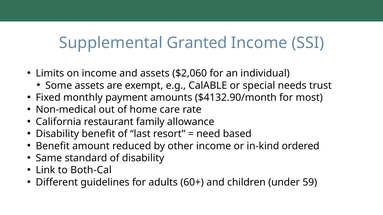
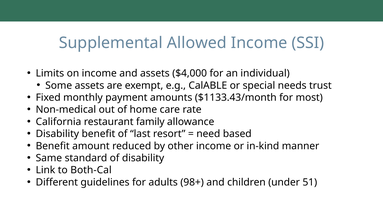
Granted: Granted -> Allowed
$2,060: $2,060 -> $4,000
$4132.90/month: $4132.90/month -> $1133.43/month
ordered: ordered -> manner
60+: 60+ -> 98+
59: 59 -> 51
